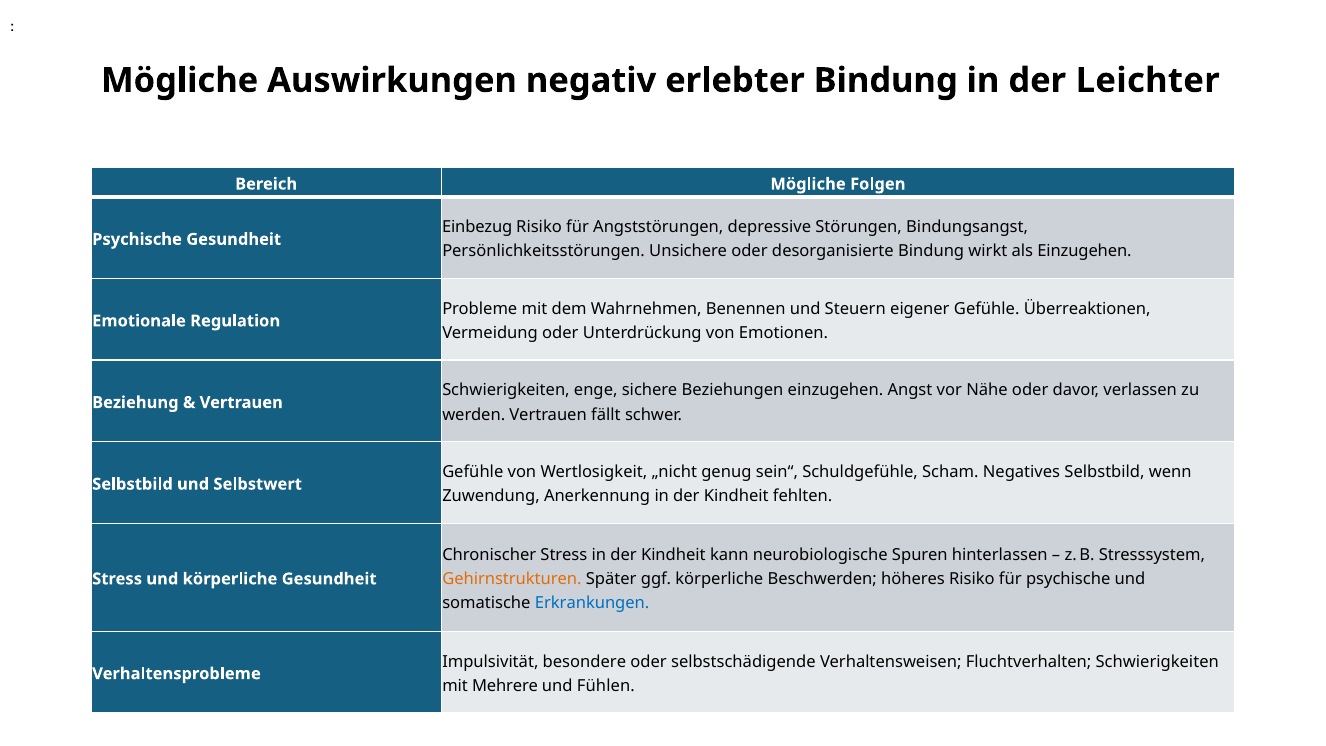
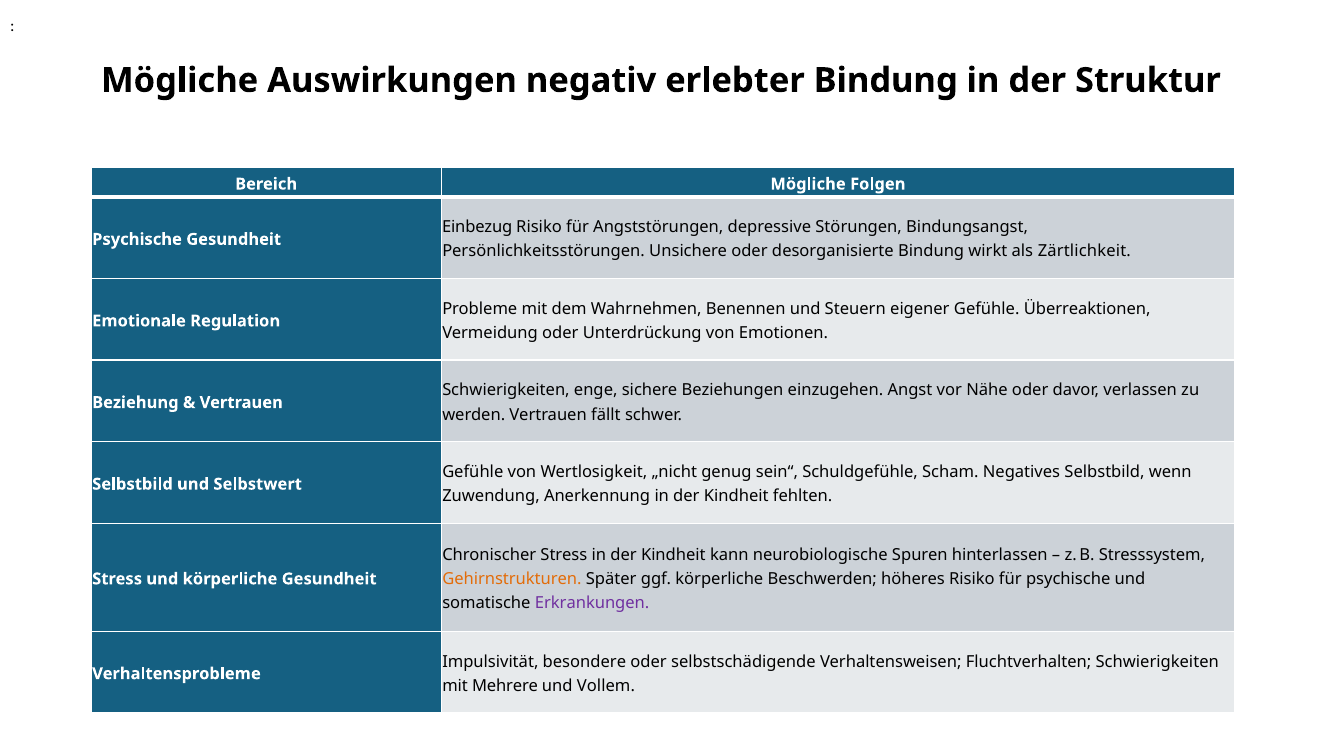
Leichter: Leichter -> Struktur
als Einzugehen: Einzugehen -> Zärtlichkeit
Erkrankungen colour: blue -> purple
Fühlen: Fühlen -> Vollem
